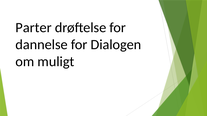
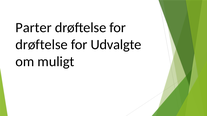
dannelse at (42, 45): dannelse -> drøftelse
Dialogen: Dialogen -> Udvalgte
